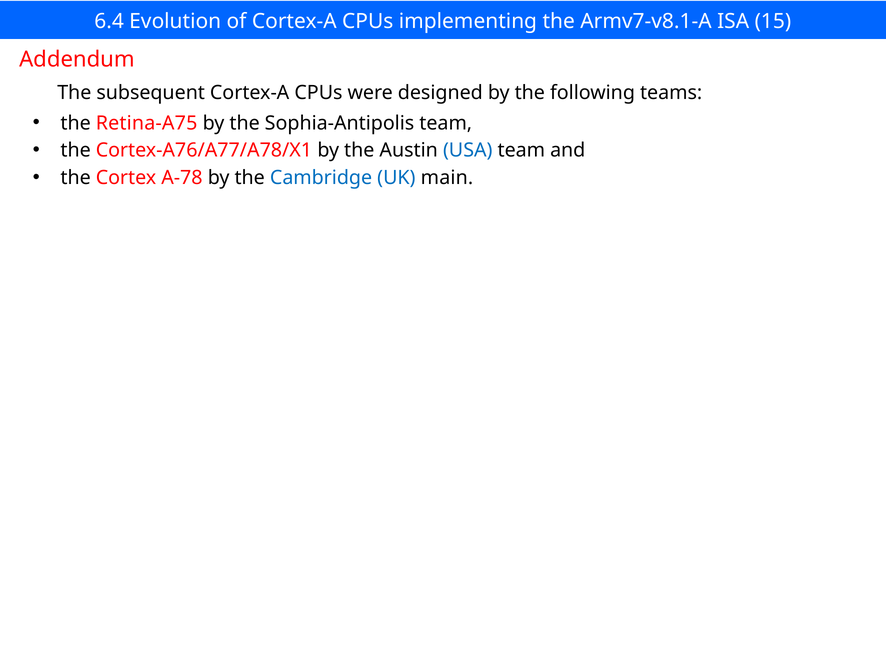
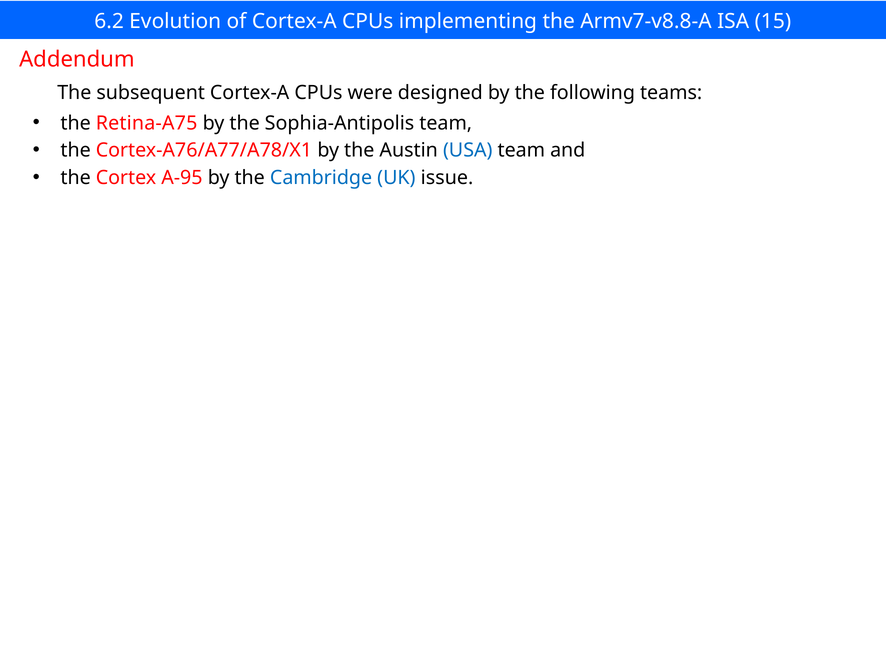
6.4: 6.4 -> 6.2
Armv7-v8.1-A: Armv7-v8.1-A -> Armv7-v8.8-A
A-78: A-78 -> A-95
main: main -> issue
